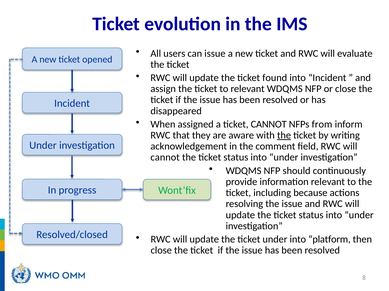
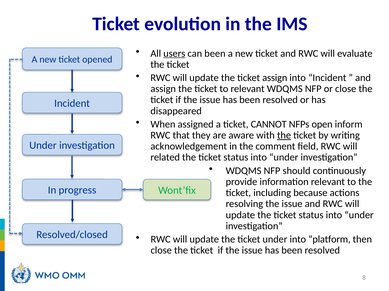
users underline: none -> present
can issue: issue -> been
ticket found: found -> assign
from: from -> open
cannot at (165, 158): cannot -> related
